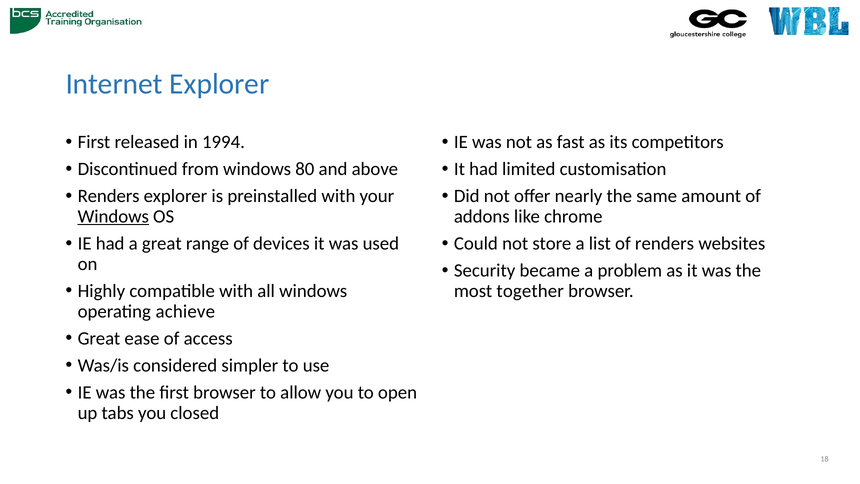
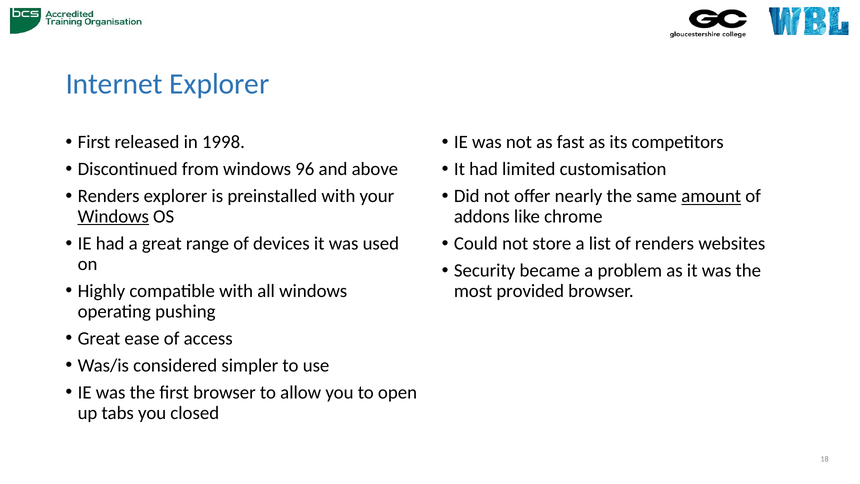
1994: 1994 -> 1998
80: 80 -> 96
amount underline: none -> present
together: together -> provided
achieve: achieve -> pushing
